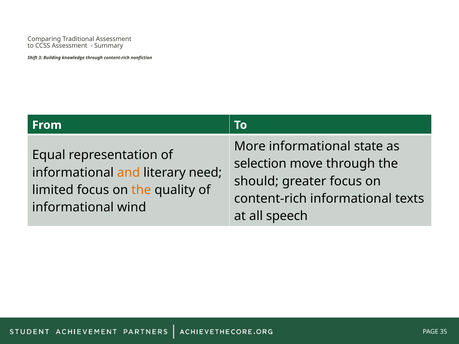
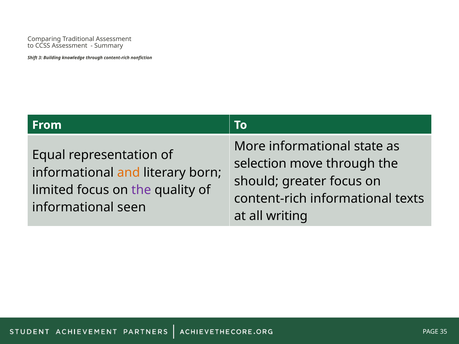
need: need -> born
the at (141, 190) colour: orange -> purple
wind: wind -> seen
speech: speech -> writing
